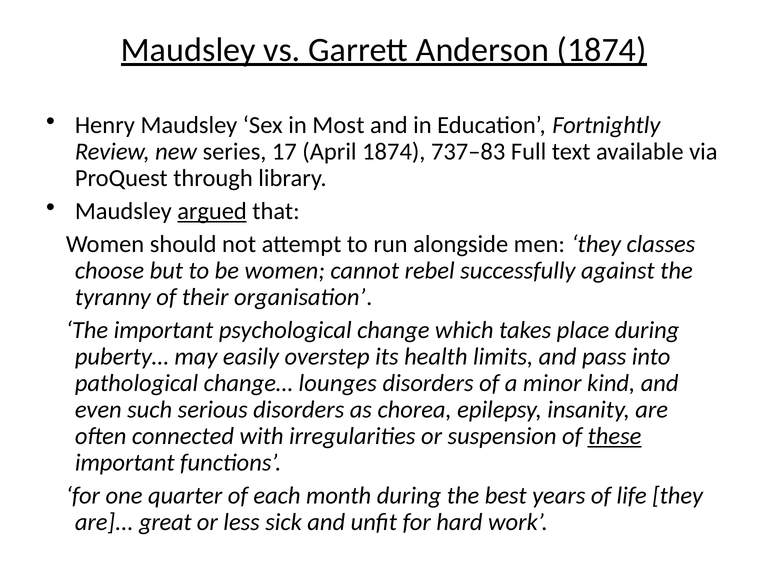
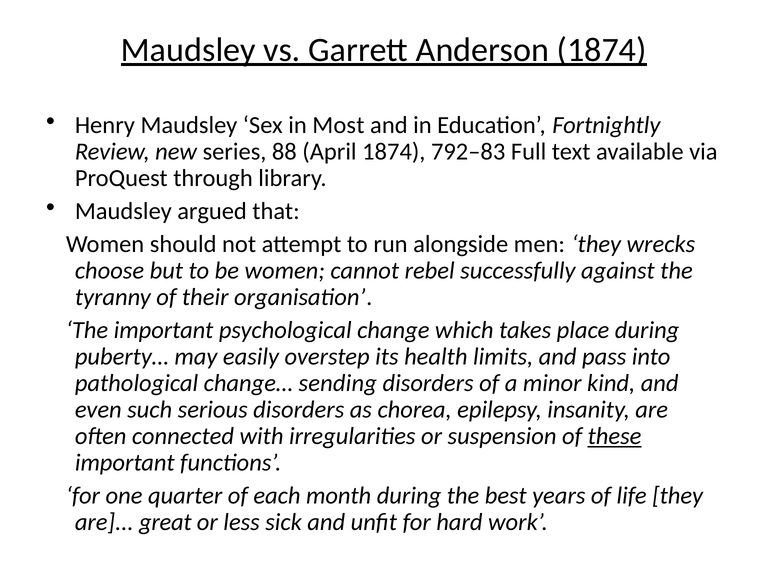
17: 17 -> 88
737–83: 737–83 -> 792–83
argued underline: present -> none
classes: classes -> wrecks
lounges: lounges -> sending
